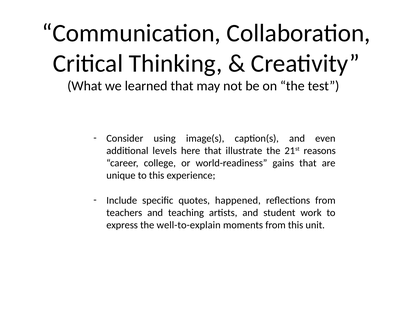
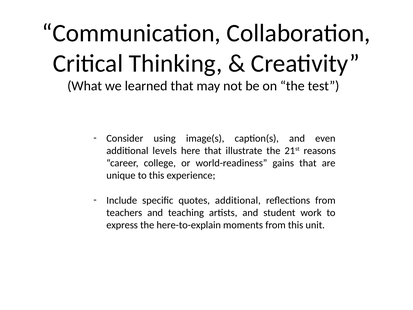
quotes happened: happened -> additional
well-to-explain: well-to-explain -> here-to-explain
